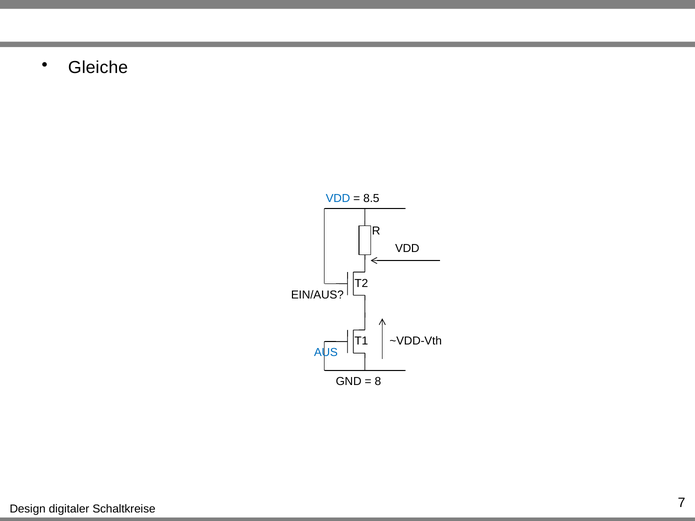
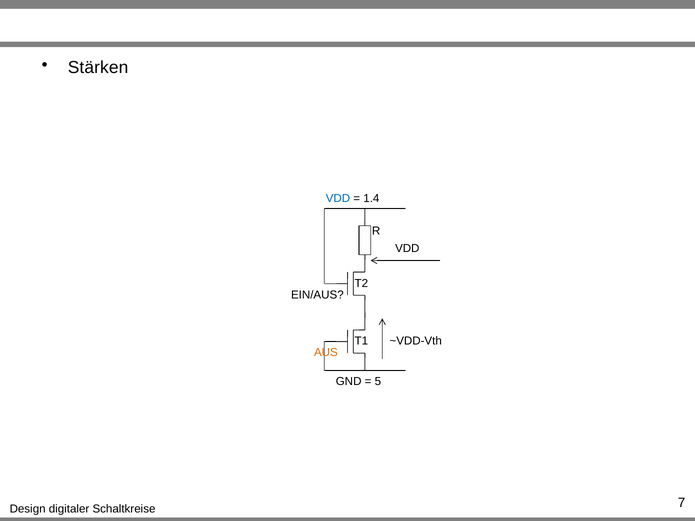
Gleiche: Gleiche -> Stärken
8.5: 8.5 -> 1.4
AUS colour: blue -> orange
8: 8 -> 5
